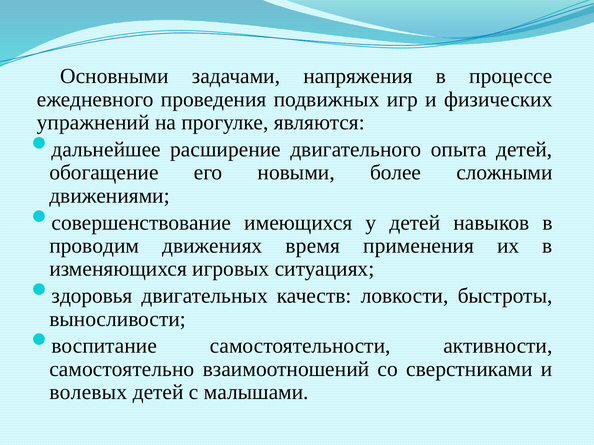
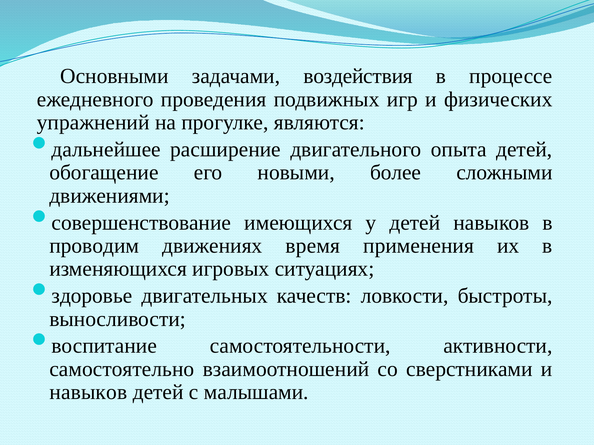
напряжения: напряжения -> воздействия
здоровья: здоровья -> здоровье
волевых at (88, 393): волевых -> навыков
